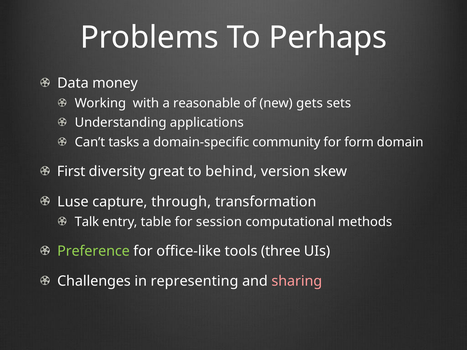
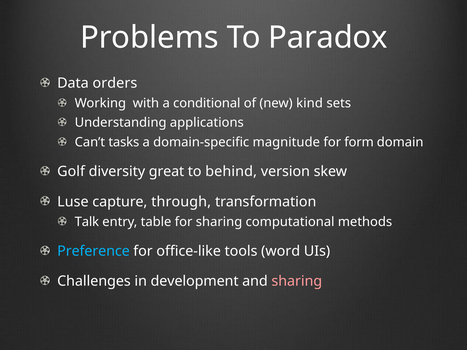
Perhaps: Perhaps -> Paradox
money: money -> orders
reasonable: reasonable -> conditional
gets: gets -> kind
community: community -> magnitude
First: First -> Golf
for session: session -> sharing
Preference colour: light green -> light blue
three: three -> word
representing: representing -> development
